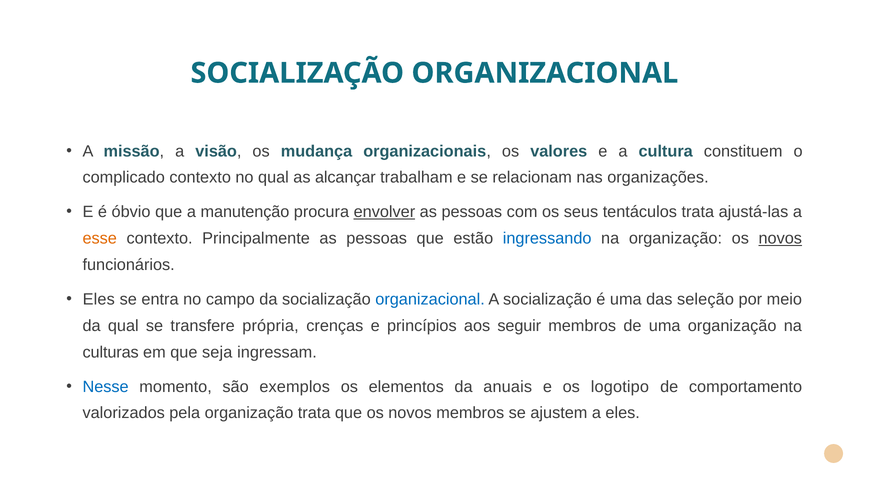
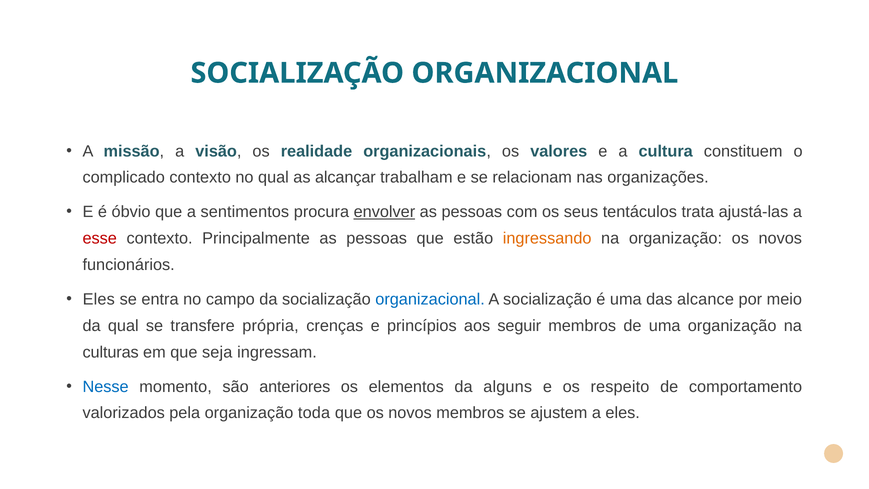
mudança: mudança -> realidade
manutenção: manutenção -> sentimentos
esse colour: orange -> red
ingressando colour: blue -> orange
novos at (780, 238) underline: present -> none
seleção: seleção -> alcance
exemplos: exemplos -> anteriores
anuais: anuais -> alguns
logotipo: logotipo -> respeito
organização trata: trata -> toda
